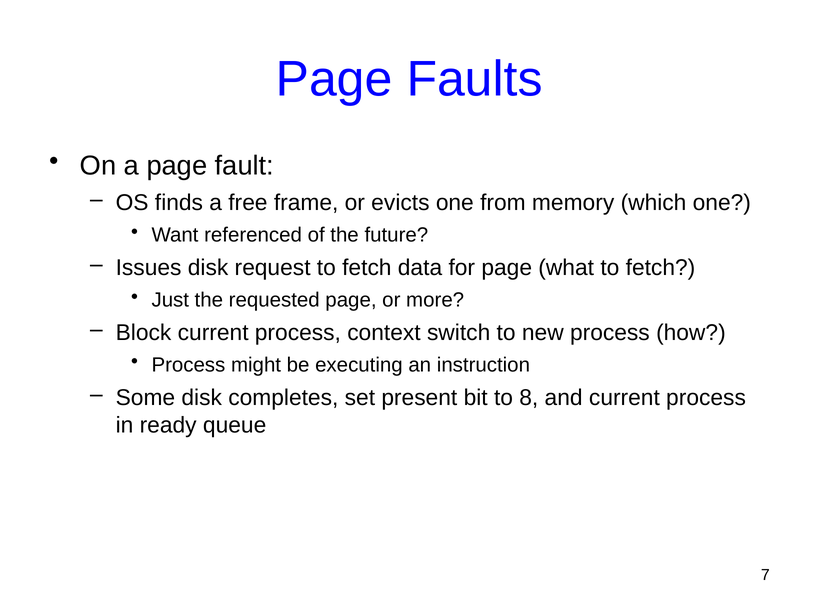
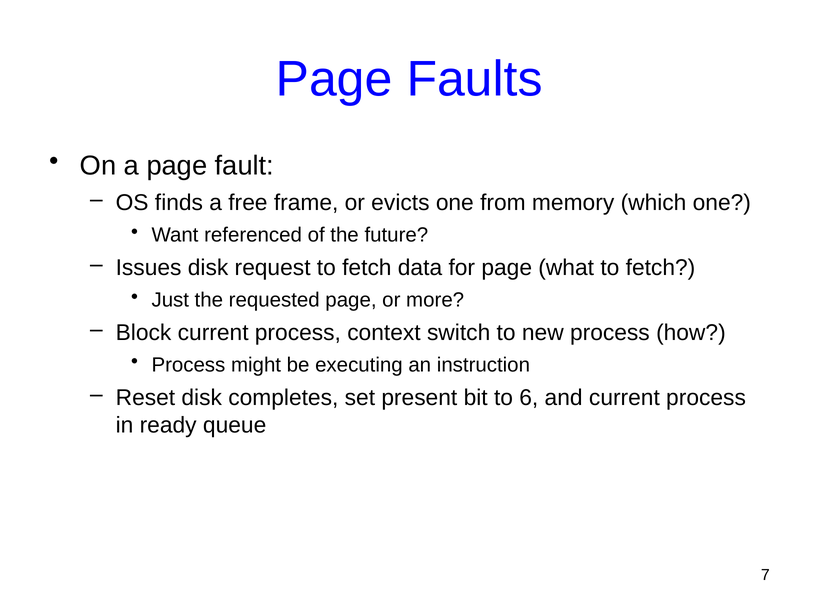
Some: Some -> Reset
8: 8 -> 6
